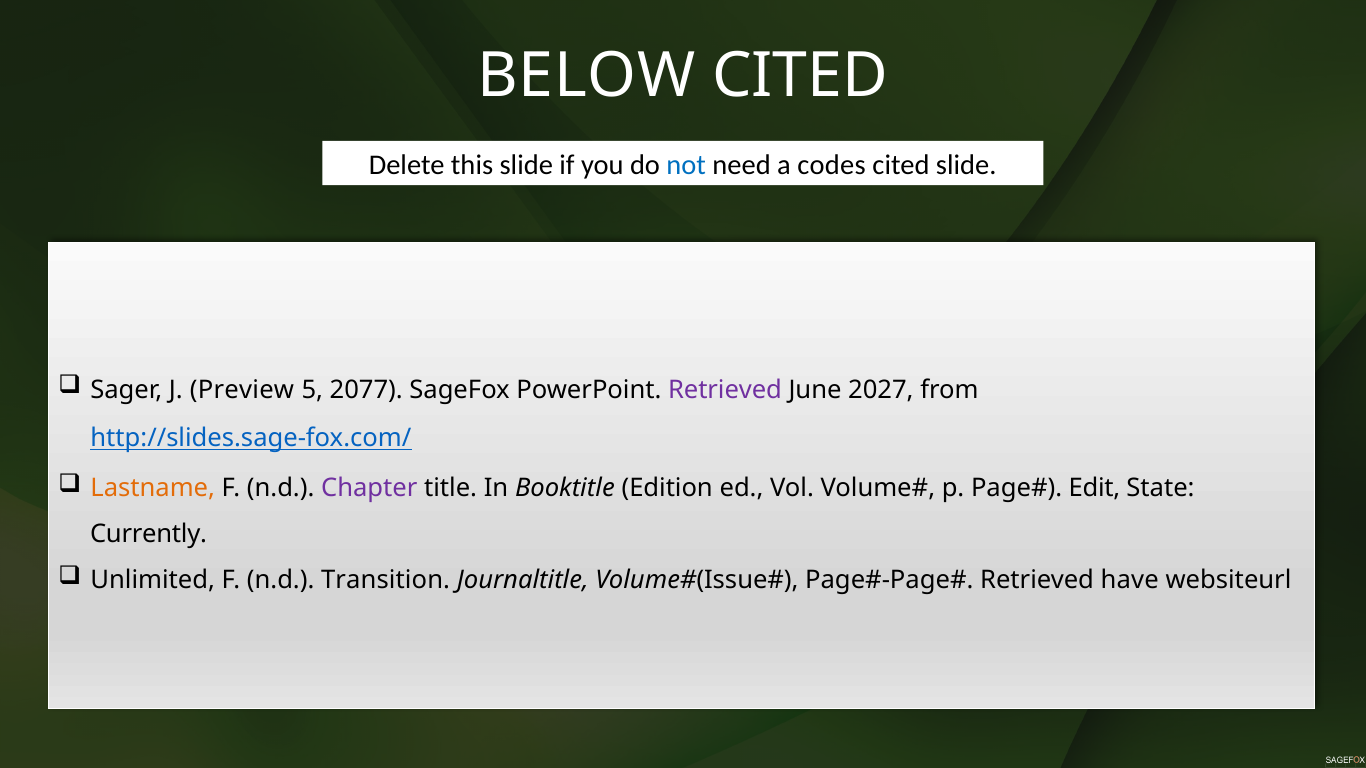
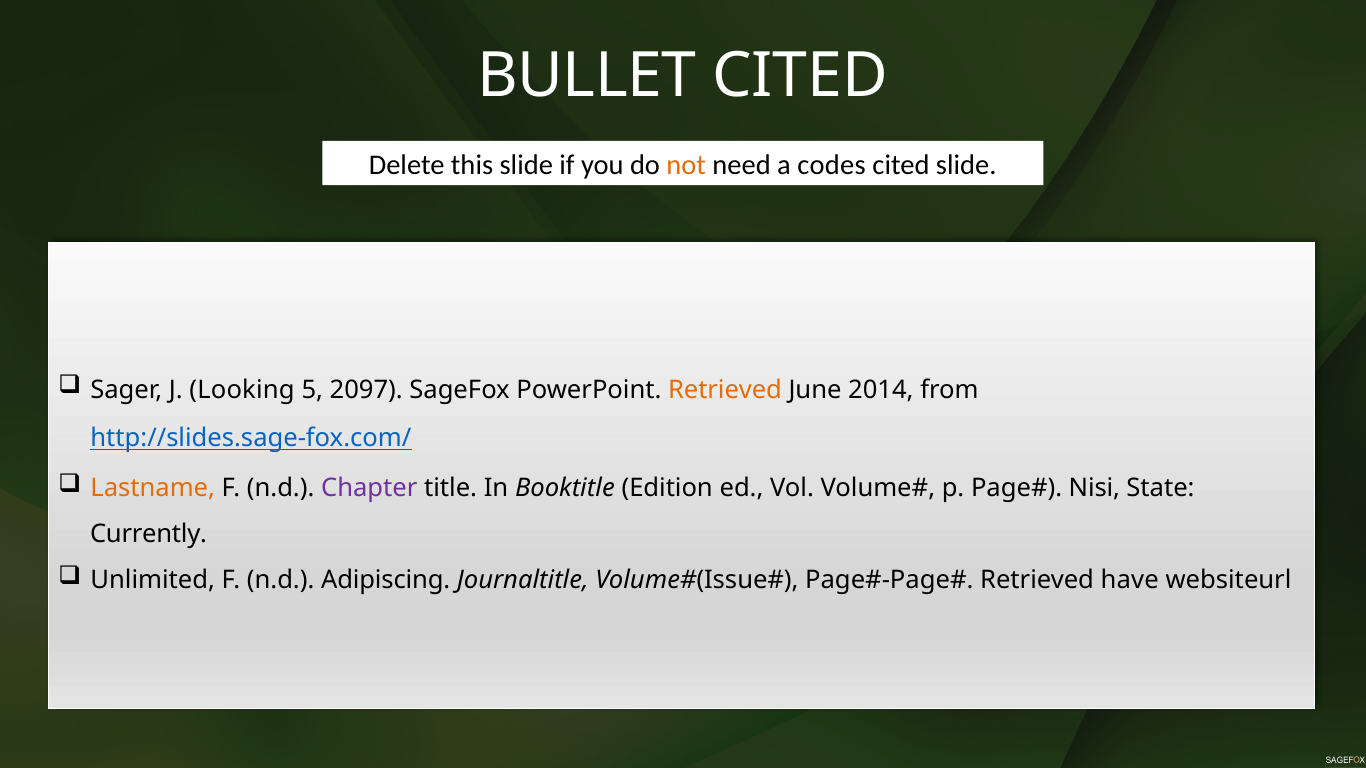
BELOW: BELOW -> BULLET
not colour: blue -> orange
Preview: Preview -> Looking
2077: 2077 -> 2097
Retrieved at (725, 390) colour: purple -> orange
2027: 2027 -> 2014
Edit: Edit -> Nisi
Transition: Transition -> Adipiscing
